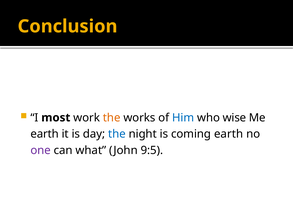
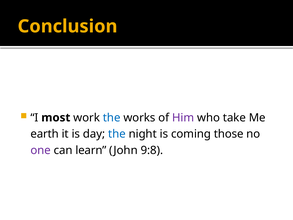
the at (112, 118) colour: orange -> blue
Him colour: blue -> purple
wise: wise -> take
coming earth: earth -> those
what: what -> learn
9:5: 9:5 -> 9:8
